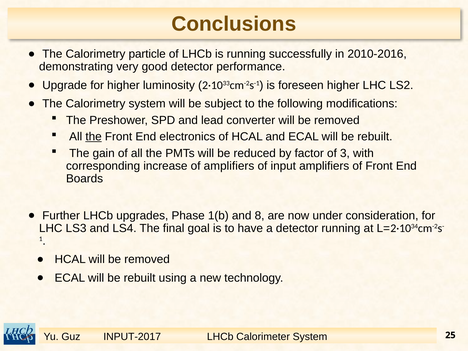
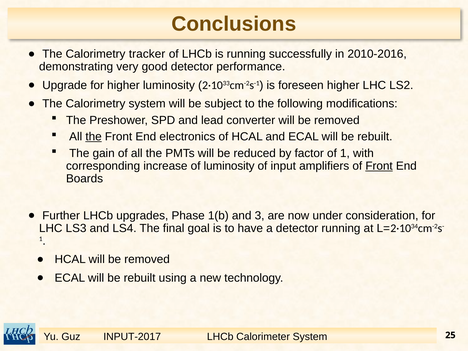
particle: particle -> tracker
of 3: 3 -> 1
of amplifiers: amplifiers -> luminosity
Front at (379, 166) underline: none -> present
8: 8 -> 3
